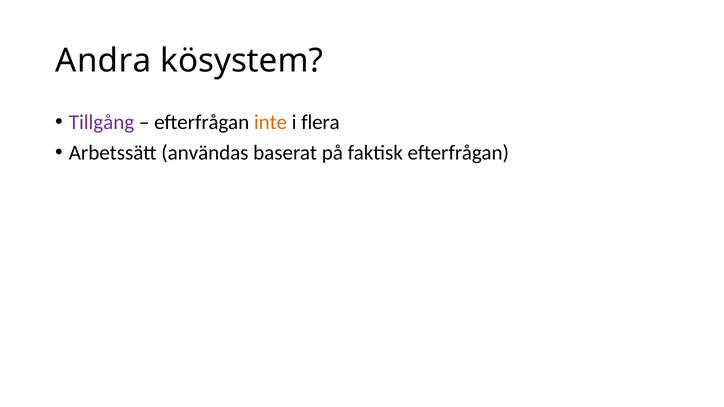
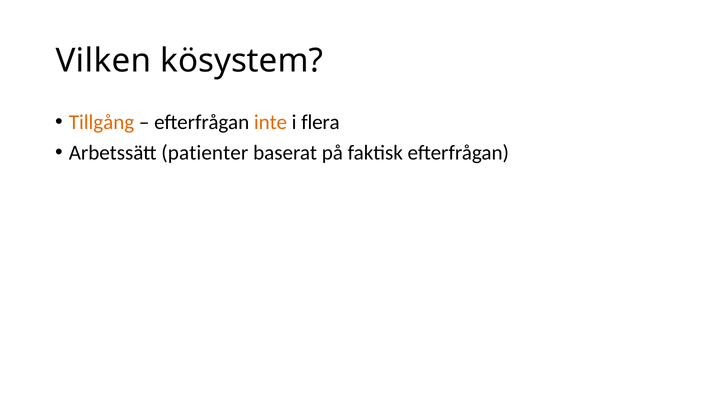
Andra: Andra -> Vilken
Tillgång colour: purple -> orange
användas: användas -> patienter
